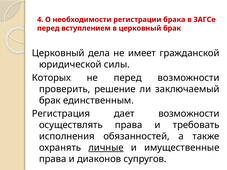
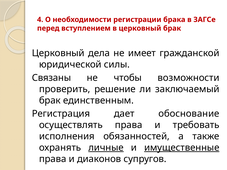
Которых: Которых -> Связаны
не перед: перед -> чтобы
дает возможности: возможности -> обоснование
имущественные underline: none -> present
